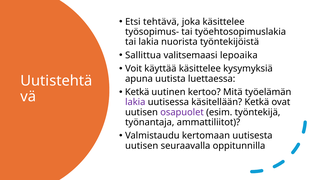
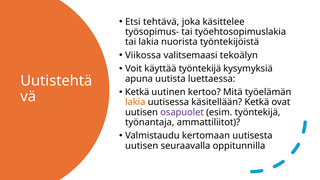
Sallittua: Sallittua -> Viikossa
lepoaika: lepoaika -> tekoälyn
käyttää käsittelee: käsittelee -> työntekijä
lakia at (135, 102) colour: purple -> orange
